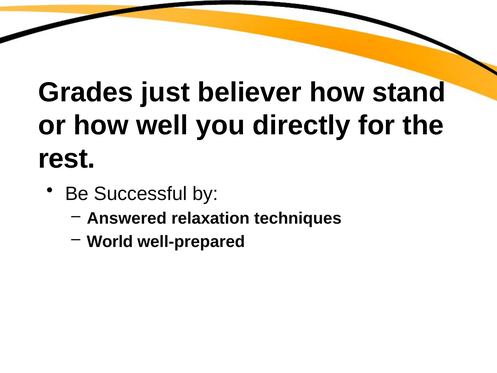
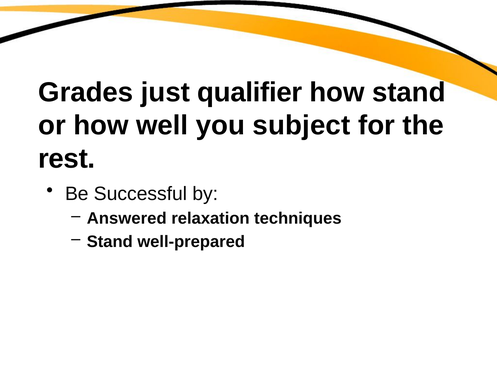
believer: believer -> qualifier
directly: directly -> subject
World at (110, 241): World -> Stand
